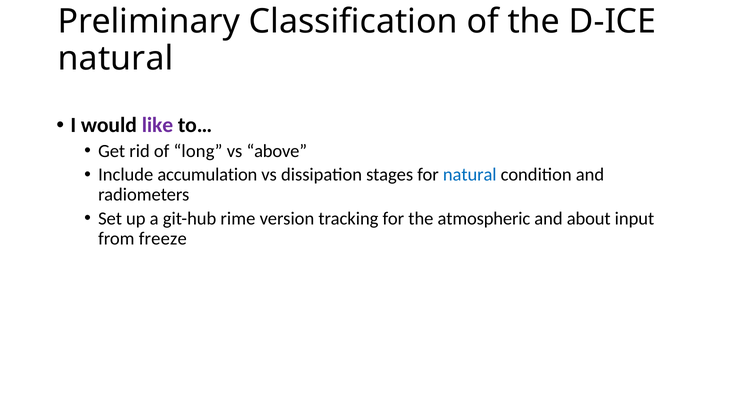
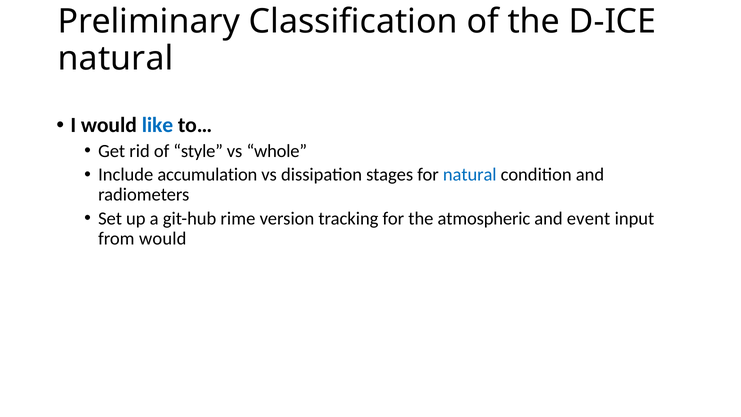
like colour: purple -> blue
long: long -> style
above: above -> whole
about: about -> event
from freeze: freeze -> would
